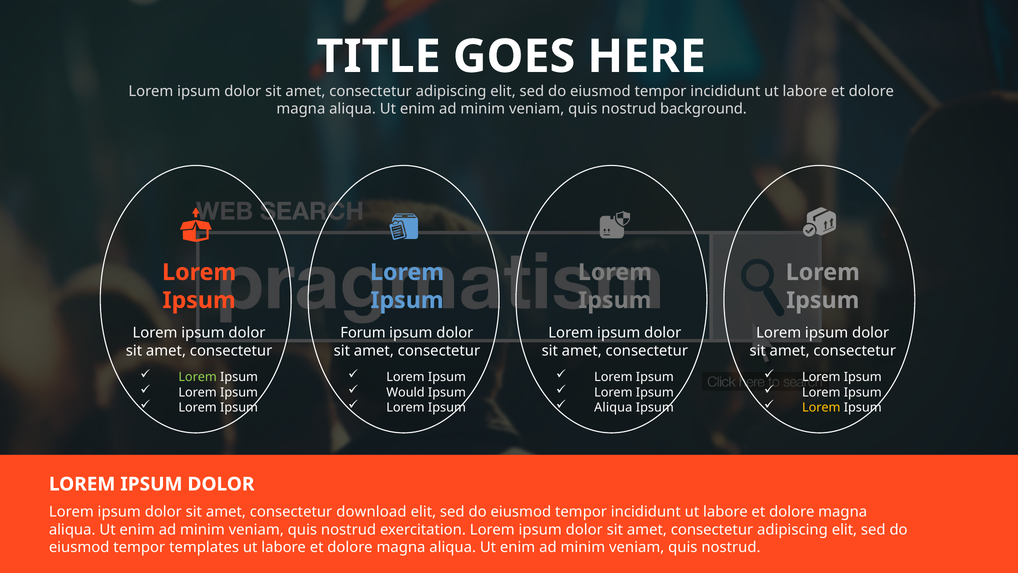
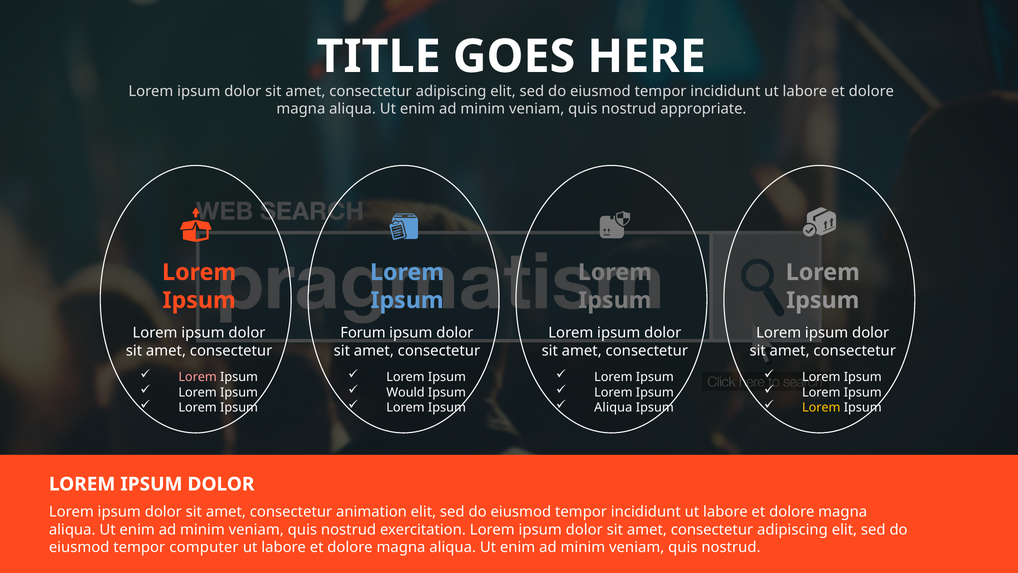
background: background -> appropriate
Lorem at (198, 377) colour: light green -> pink
download: download -> animation
templates: templates -> computer
